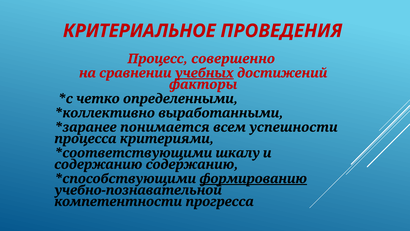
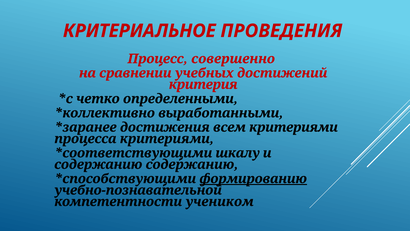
учебных underline: present -> none
факторы: факторы -> критерия
понимается: понимается -> достижения
всем успешности: успешности -> критериями
прогресса: прогресса -> учеником
